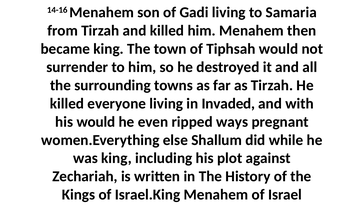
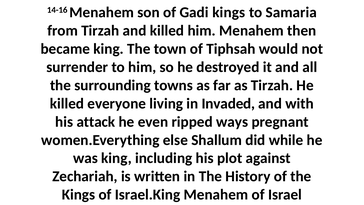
Gadi living: living -> kings
his would: would -> attack
